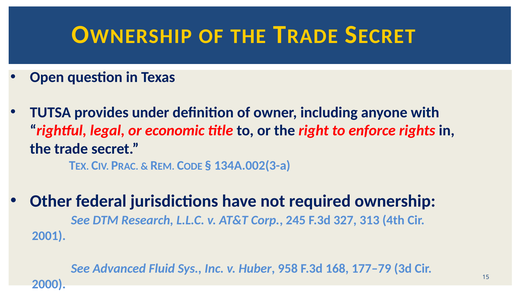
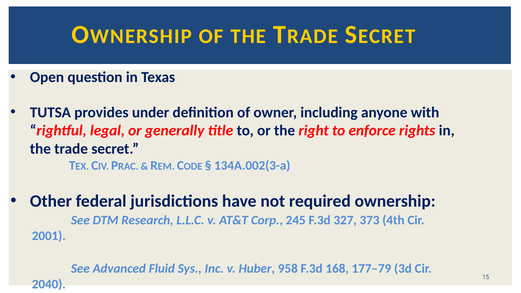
economic: economic -> generally
313: 313 -> 373
2000: 2000 -> 2040
